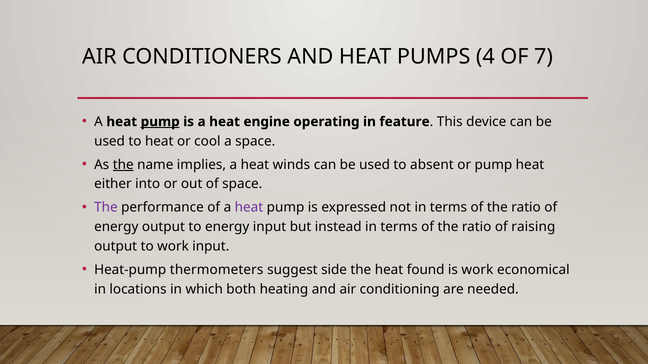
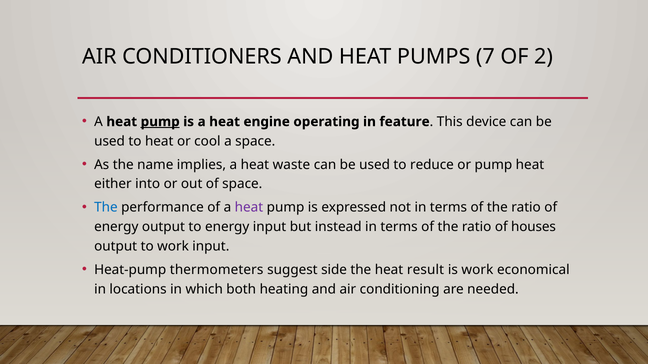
4: 4 -> 7
7: 7 -> 2
the at (123, 165) underline: present -> none
winds: winds -> waste
absent: absent -> reduce
The at (106, 208) colour: purple -> blue
raising: raising -> houses
found: found -> result
